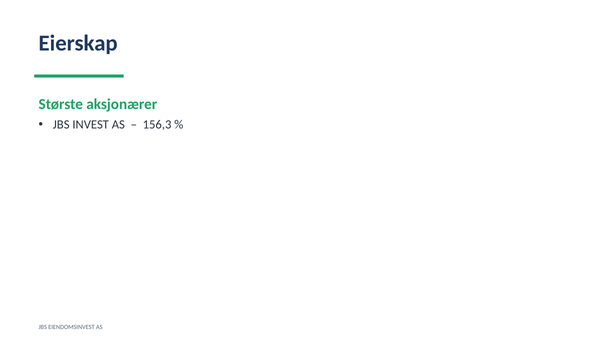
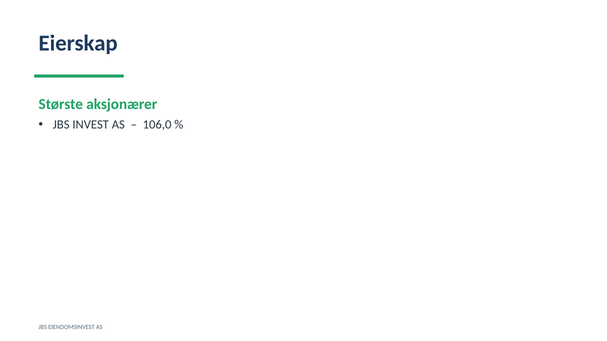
156,3: 156,3 -> 106,0
